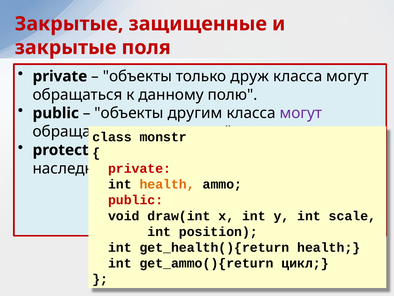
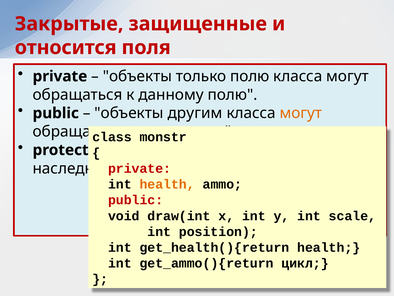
закрытые at (66, 47): закрытые -> относится
только друж: друж -> полю
могут at (301, 113) colour: purple -> orange
